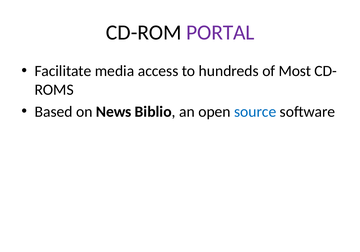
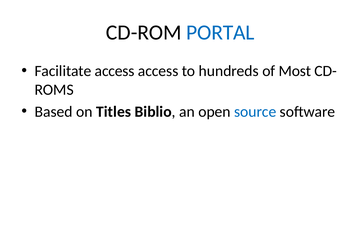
PORTAL colour: purple -> blue
Facilitate media: media -> access
News: News -> Titles
